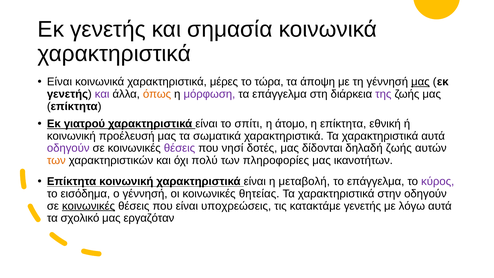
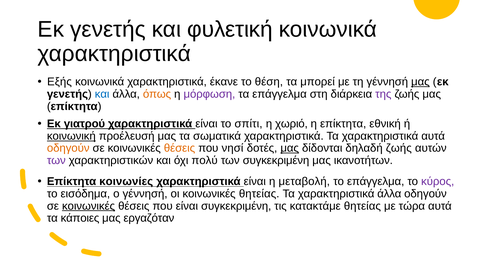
σημασία: σημασία -> φυλετική
Είναι at (59, 82): Είναι -> Εξής
μέρες: μέρες -> έκανε
τώρα: τώρα -> θέση
άποψη: άποψη -> μπορεί
και at (102, 94) colour: purple -> blue
άτομο: άτομο -> χωριό
κοινωνική at (71, 136) underline: none -> present
οδηγούν at (68, 148) colour: purple -> orange
θέσεις at (180, 148) colour: purple -> orange
μας at (290, 148) underline: none -> present
των at (56, 160) colour: orange -> purple
των πληροφορίες: πληροφορίες -> συγκεκριμένη
Επίκτητα κοινωνική: κοινωνική -> κοινωνίες
χαρακτηριστικά στην: στην -> άλλα
είναι υποχρεώσεις: υποχρεώσεις -> συγκεκριμένη
κατακτάμε γενετής: γενετής -> θητείας
λόγω: λόγω -> τώρα
σχολικό: σχολικό -> κάποιες
